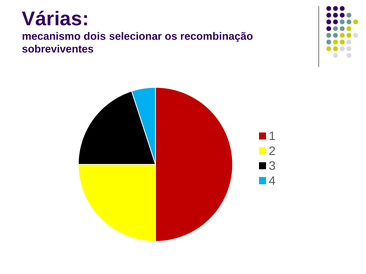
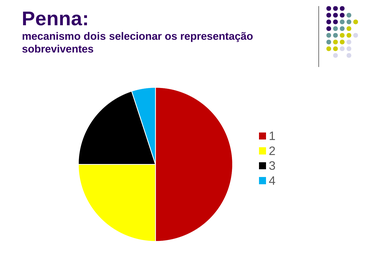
Várias: Várias -> Penna
recombinação: recombinação -> representação
